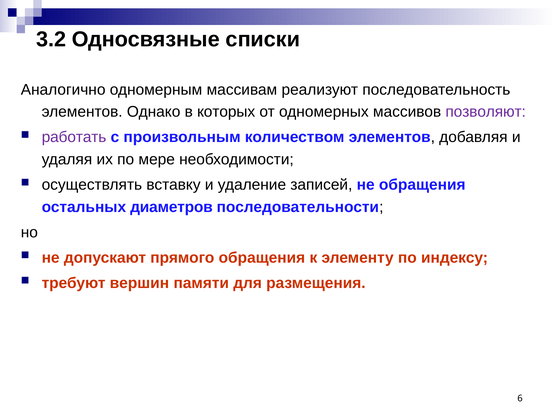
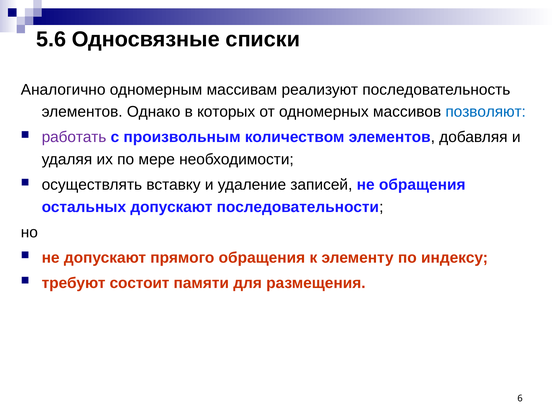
3.2: 3.2 -> 5.6
позволяют colour: purple -> blue
остальных диаметров: диаметров -> допускают
вершин: вершин -> состоит
